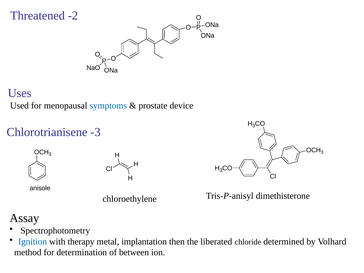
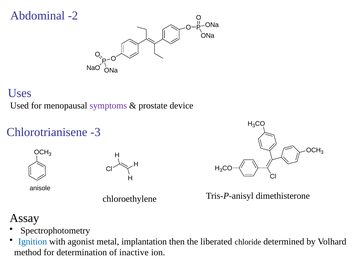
Threatened: Threatened -> Abdominal
symptoms colour: blue -> purple
therapy: therapy -> agonist
between: between -> inactive
